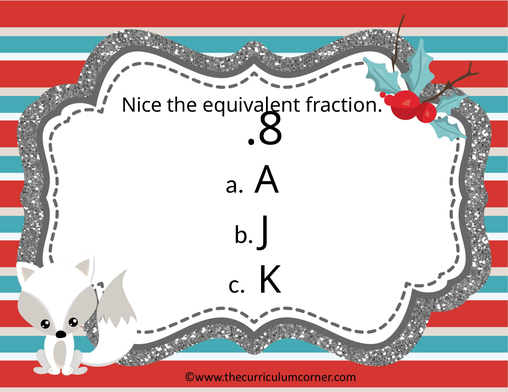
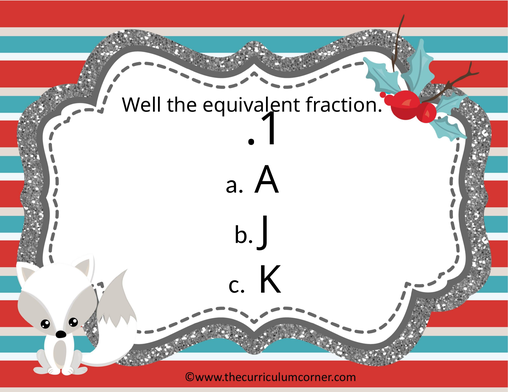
Nice: Nice -> Well
.8: .8 -> .1
